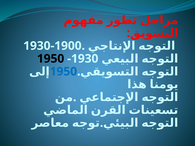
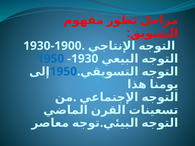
1950 at (51, 59) colour: black -> blue
